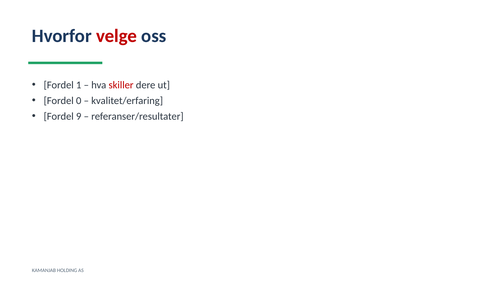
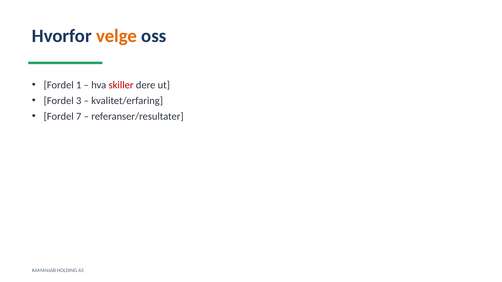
velge colour: red -> orange
0: 0 -> 3
9: 9 -> 7
